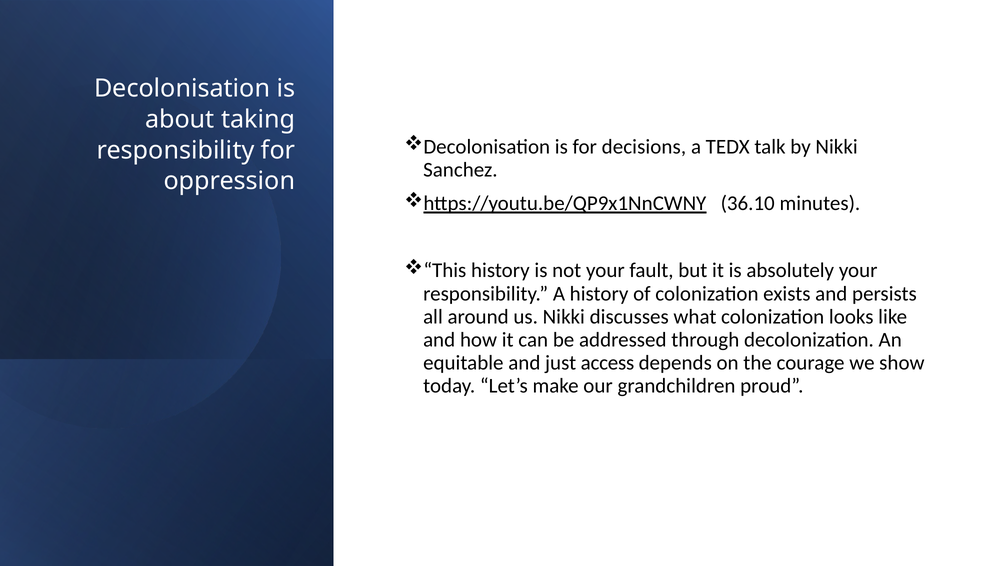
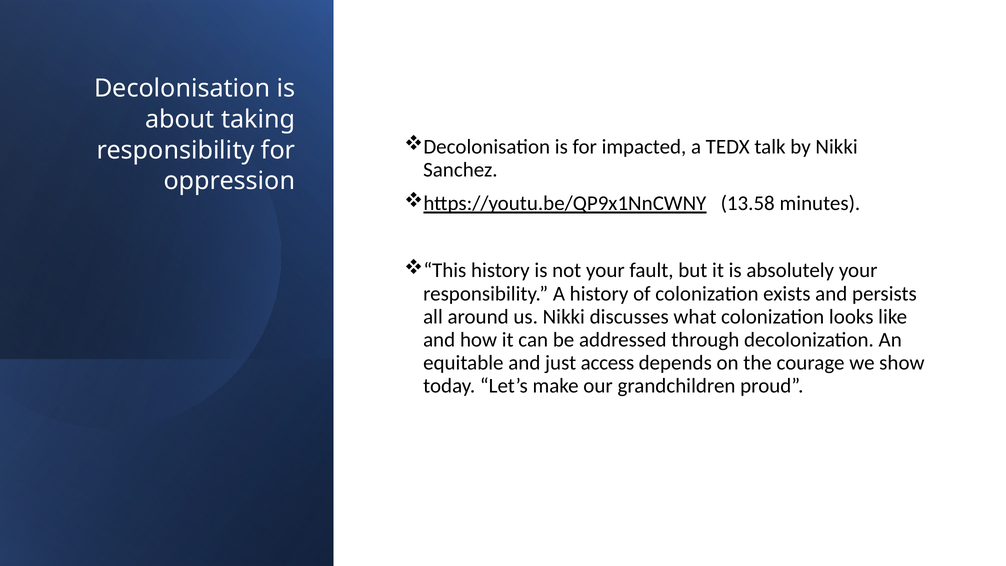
decisions: decisions -> impacted
36.10: 36.10 -> 13.58
